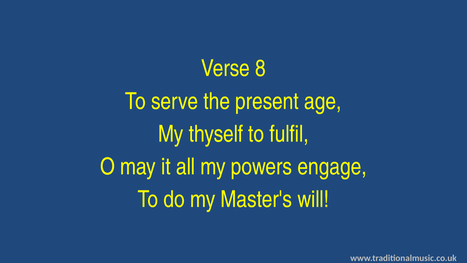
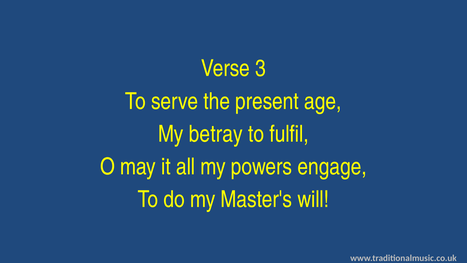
8: 8 -> 3
thyself: thyself -> betray
